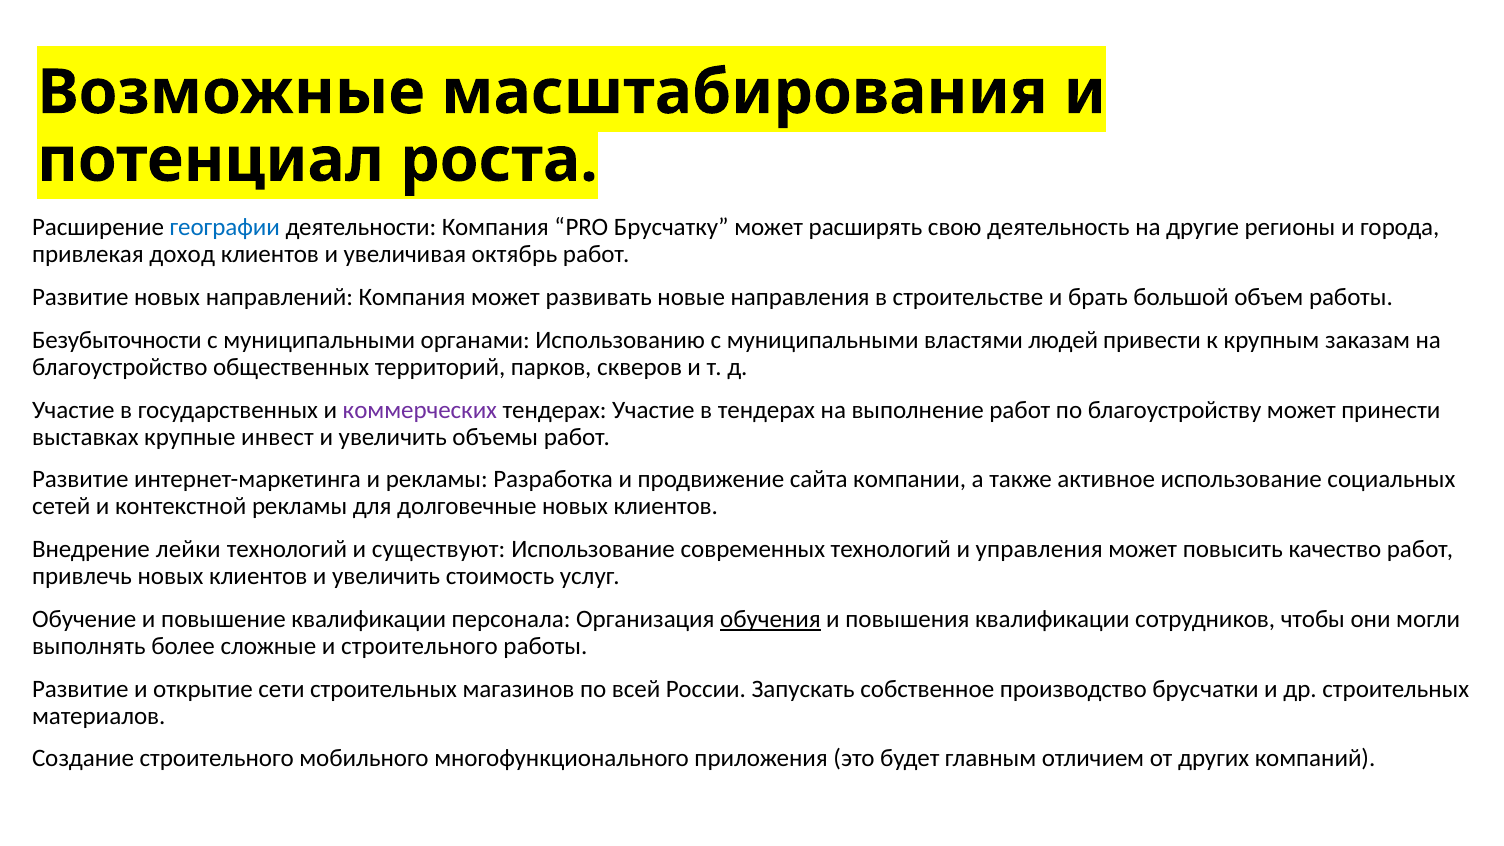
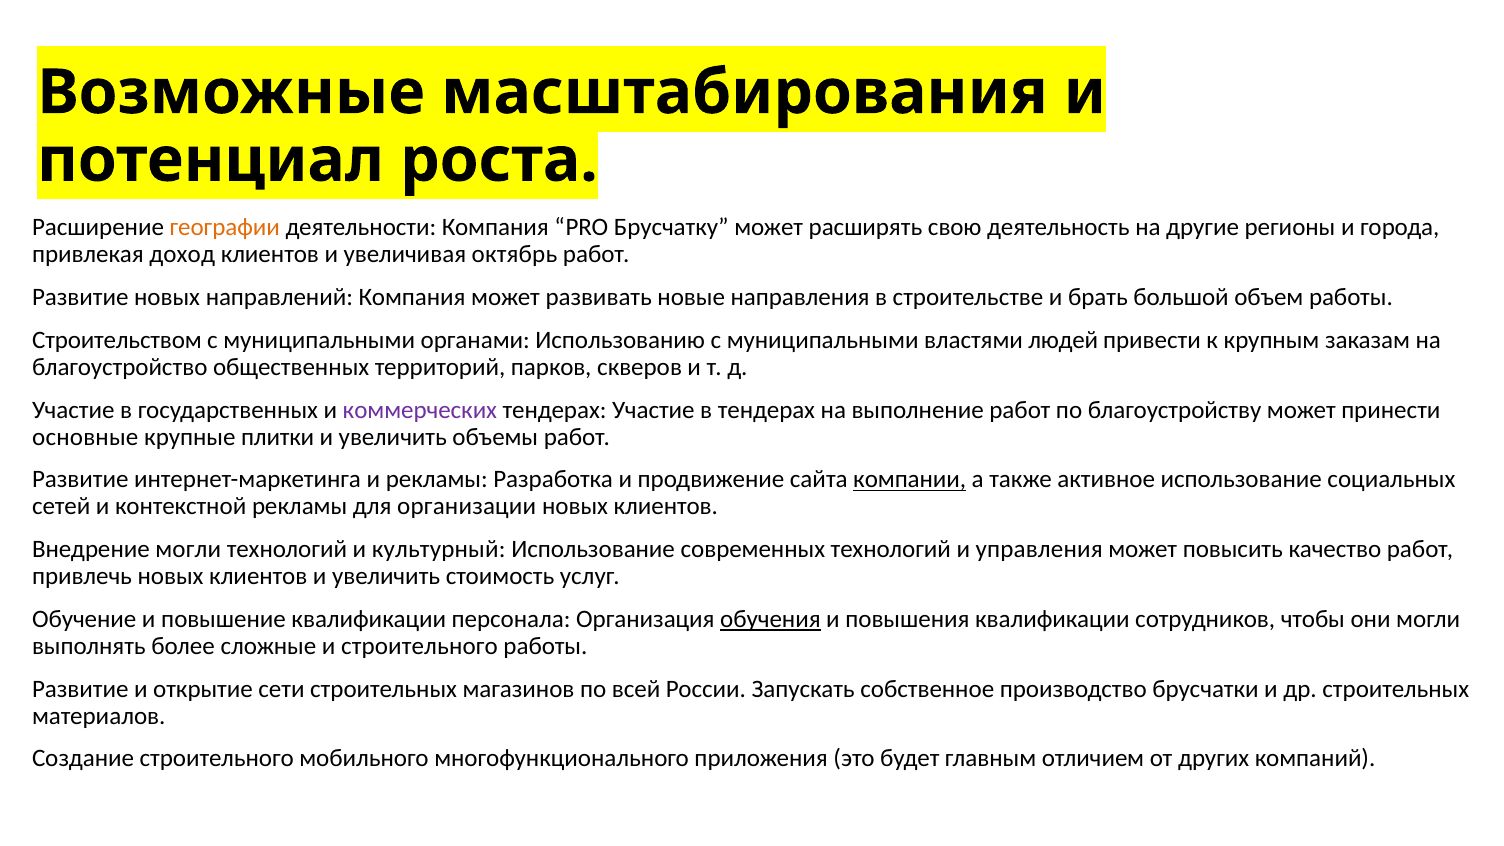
географии colour: blue -> orange
Безубыточности: Безубыточности -> Строительством
выставках: выставках -> основные
инвест: инвест -> плитки
компании underline: none -> present
долговечные: долговечные -> организации
Внедрение лейки: лейки -> могли
существуют: существуют -> культурный
